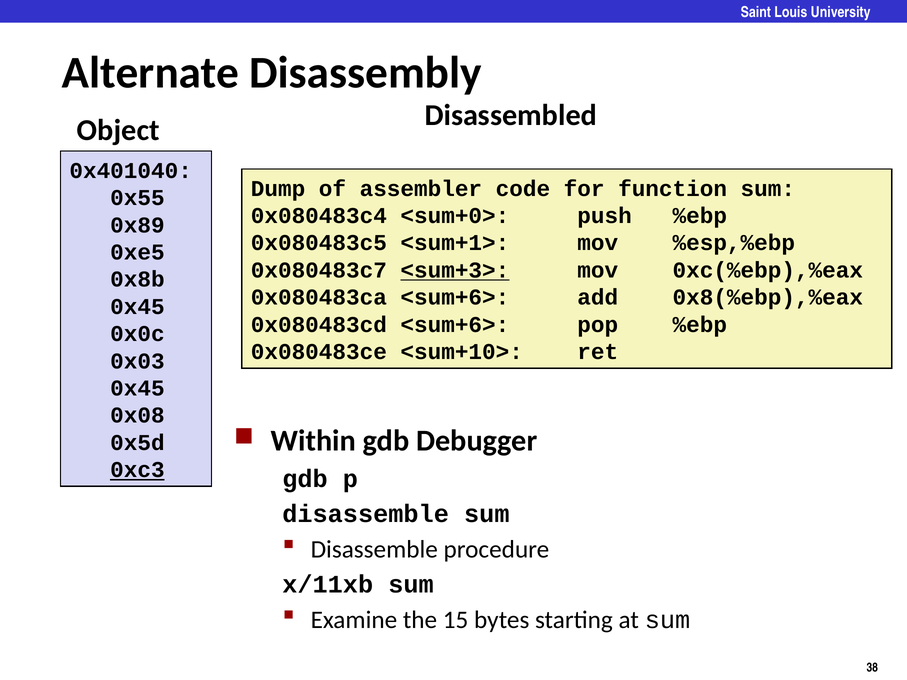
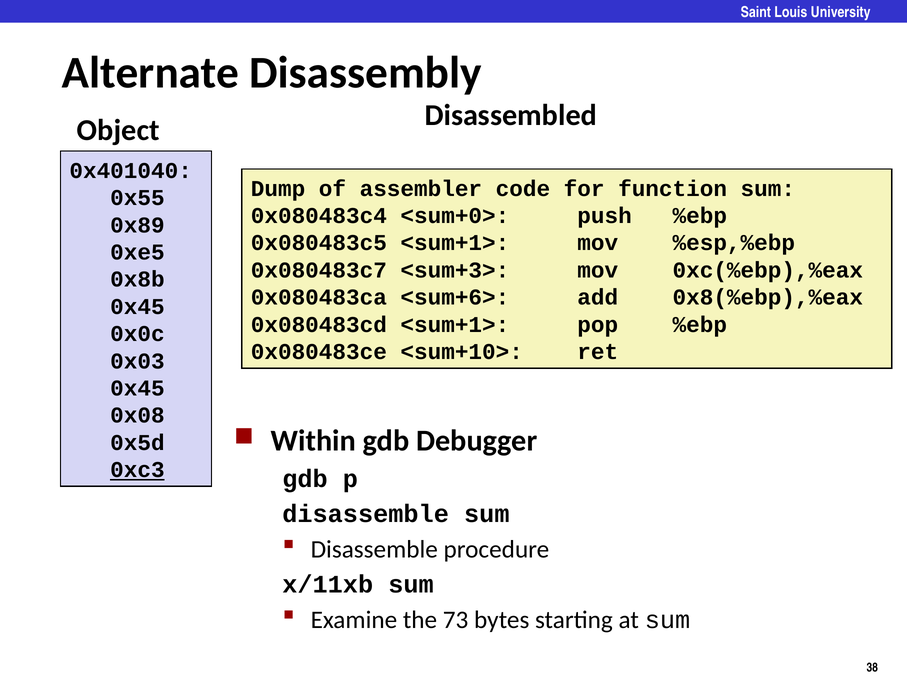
<sum+3> underline: present -> none
0x080483cd <sum+6>: <sum+6> -> <sum+1>
15: 15 -> 73
